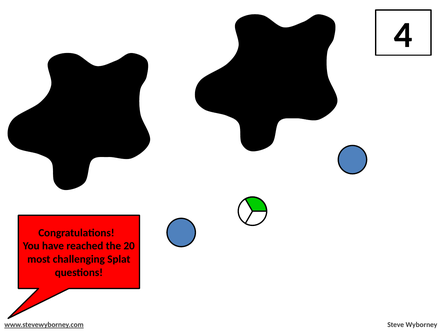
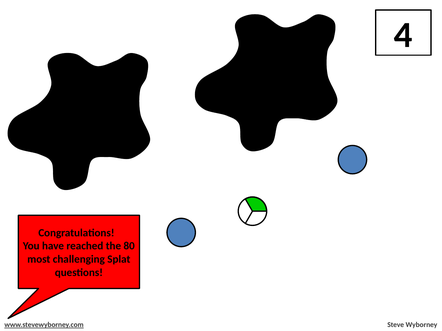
20: 20 -> 80
